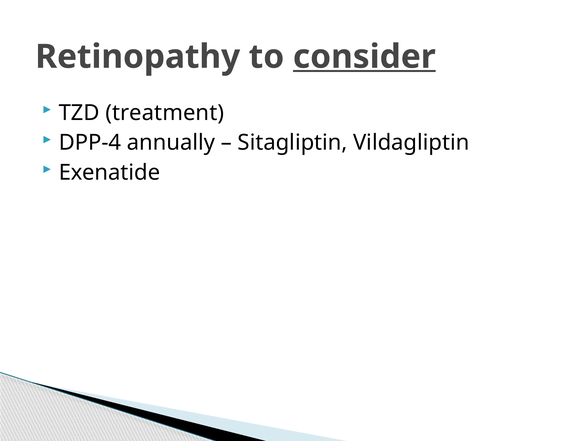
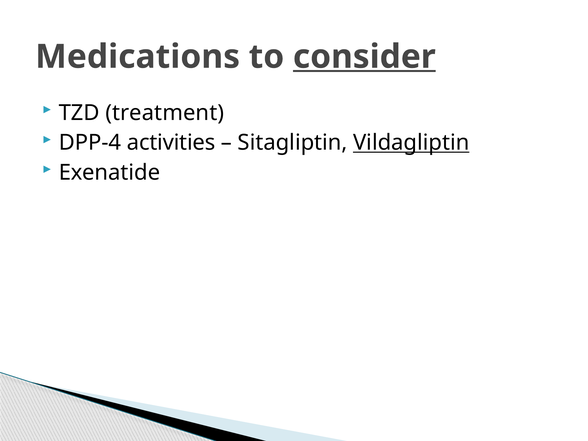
Retinopathy: Retinopathy -> Medications
annually: annually -> activities
Vildagliptin underline: none -> present
